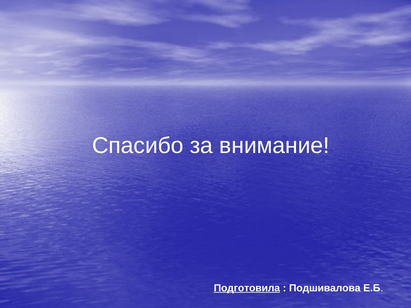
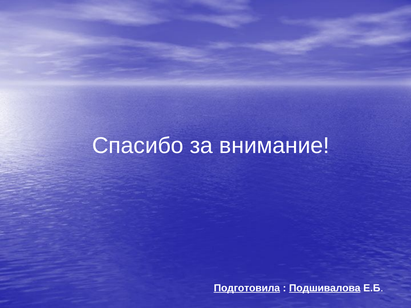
Подшивалова underline: none -> present
